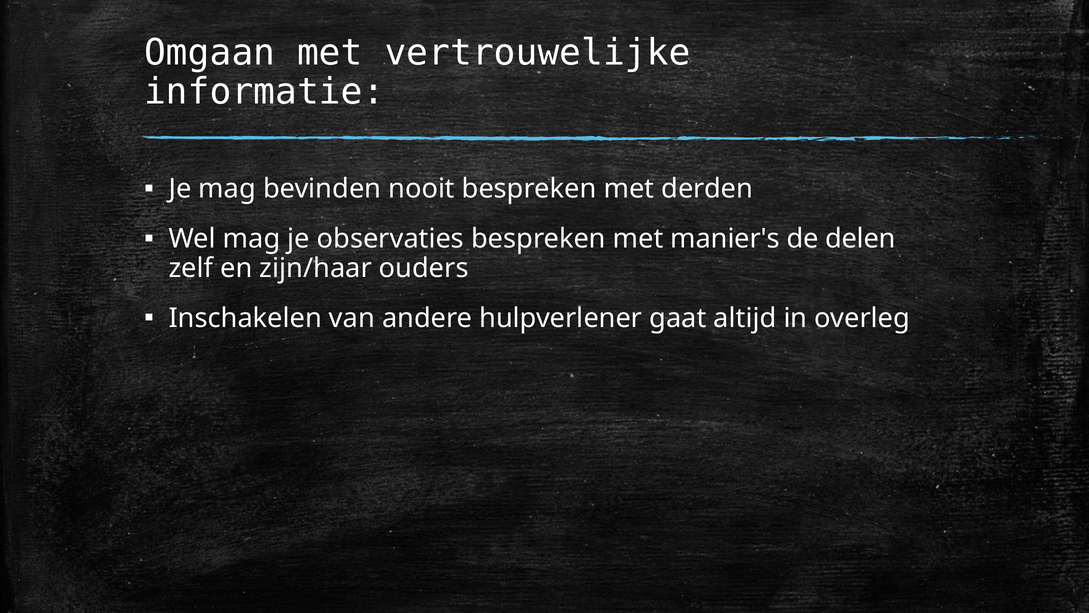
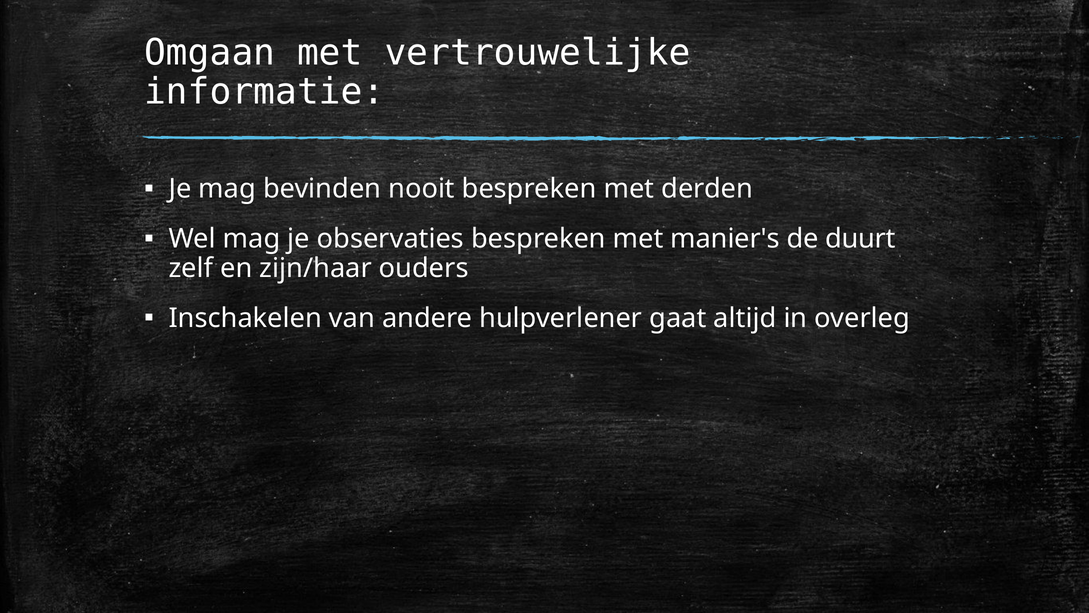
delen: delen -> duurt
